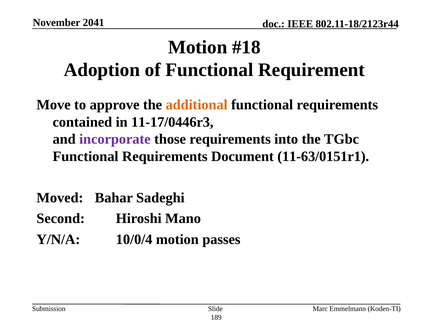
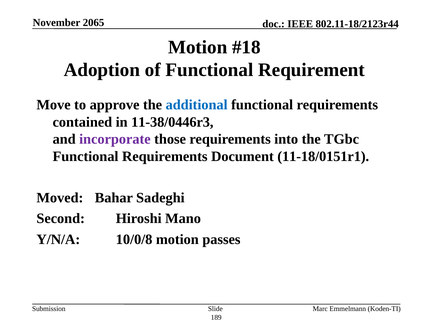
2041: 2041 -> 2065
additional colour: orange -> blue
11-17/0446r3: 11-17/0446r3 -> 11-38/0446r3
11-63/0151r1: 11-63/0151r1 -> 11-18/0151r1
10/0/4: 10/0/4 -> 10/0/8
